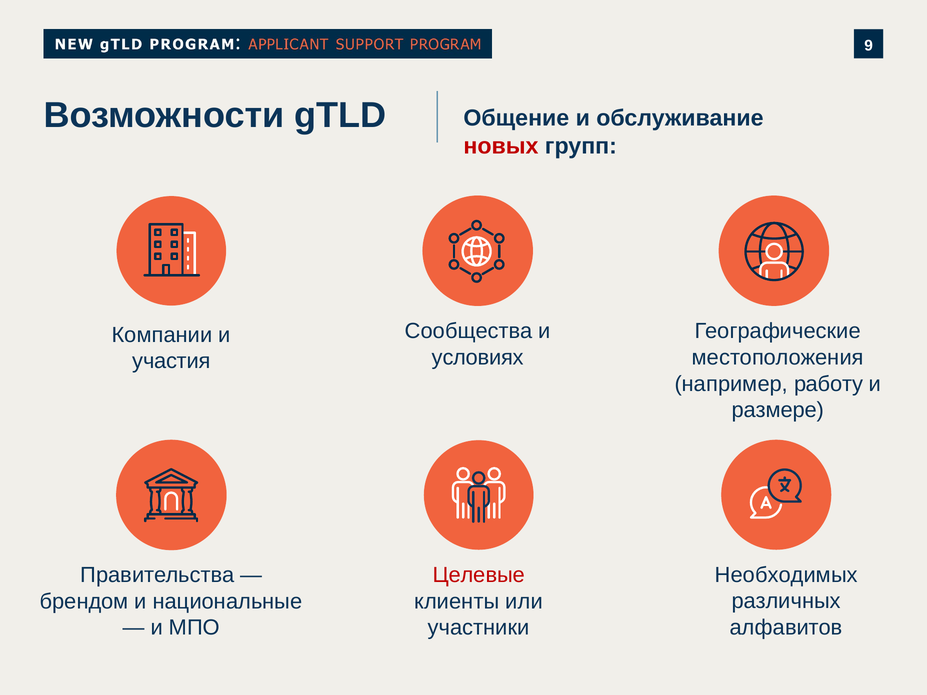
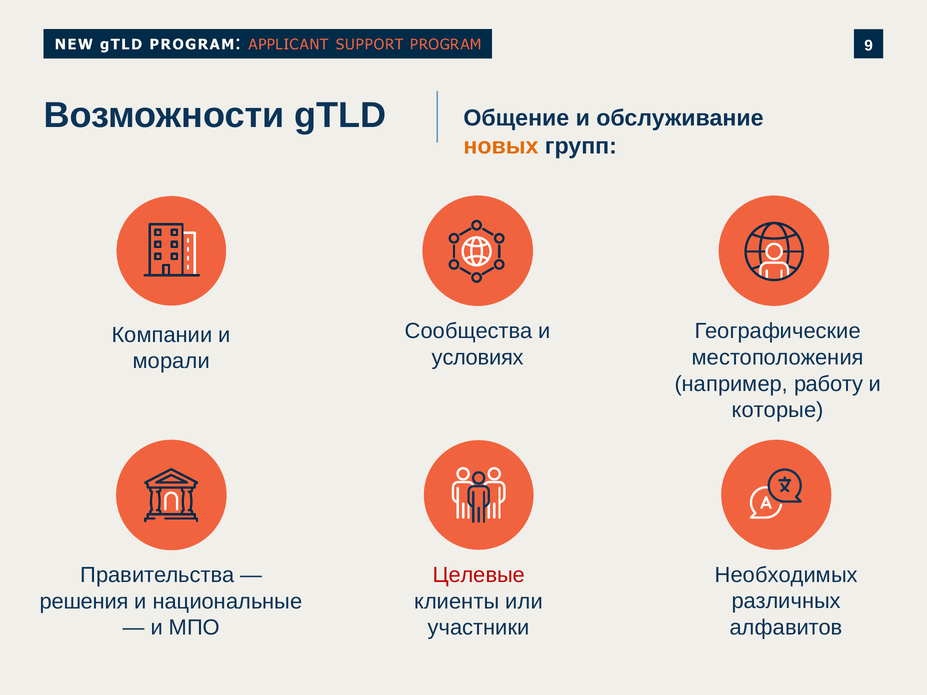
новых colour: red -> orange
участия: участия -> морали
размере: размере -> которые
брендом: брендом -> решения
